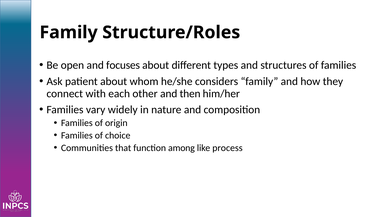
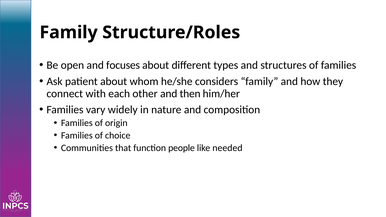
among: among -> people
process: process -> needed
